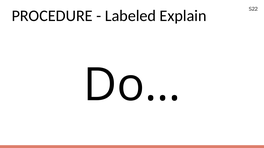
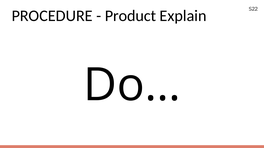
Labeled: Labeled -> Product
